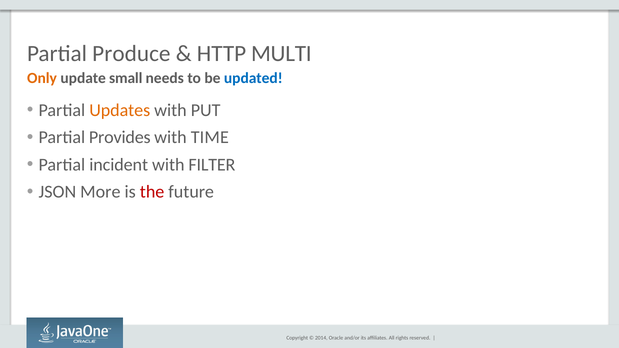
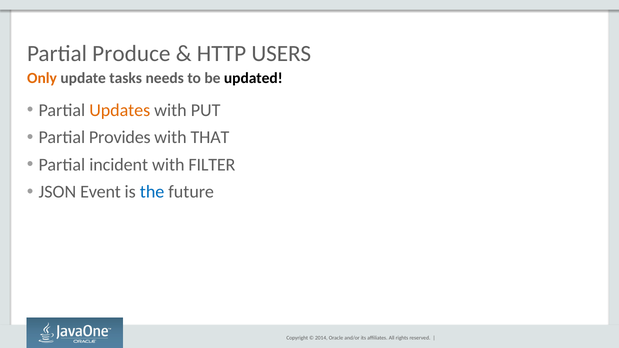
MULTI: MULTI -> USERS
small: small -> tasks
updated colour: blue -> black
TIME: TIME -> THAT
More: More -> Event
the colour: red -> blue
